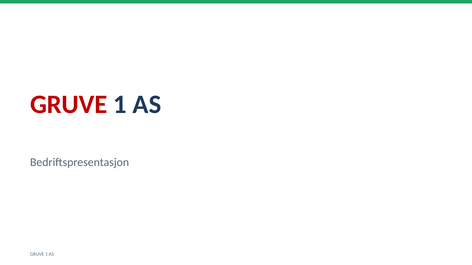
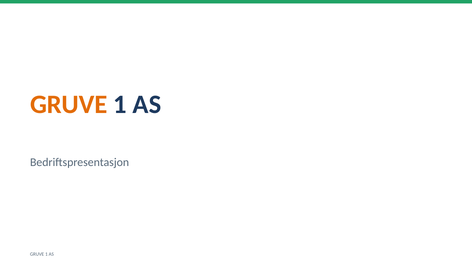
GRUVE at (69, 105) colour: red -> orange
